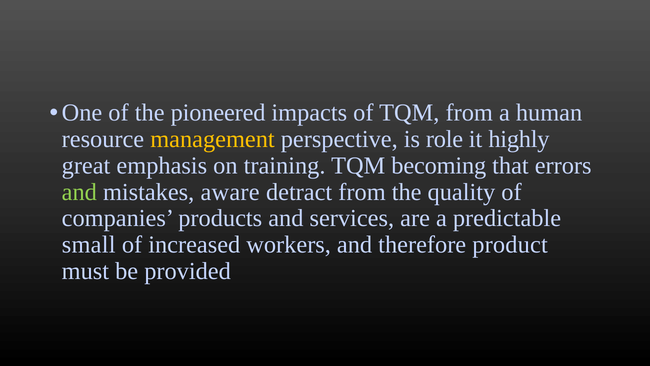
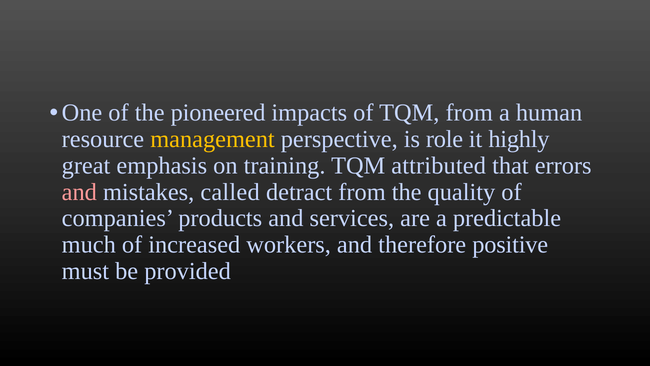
becoming: becoming -> attributed
and at (79, 192) colour: light green -> pink
aware: aware -> called
small: small -> much
product: product -> positive
